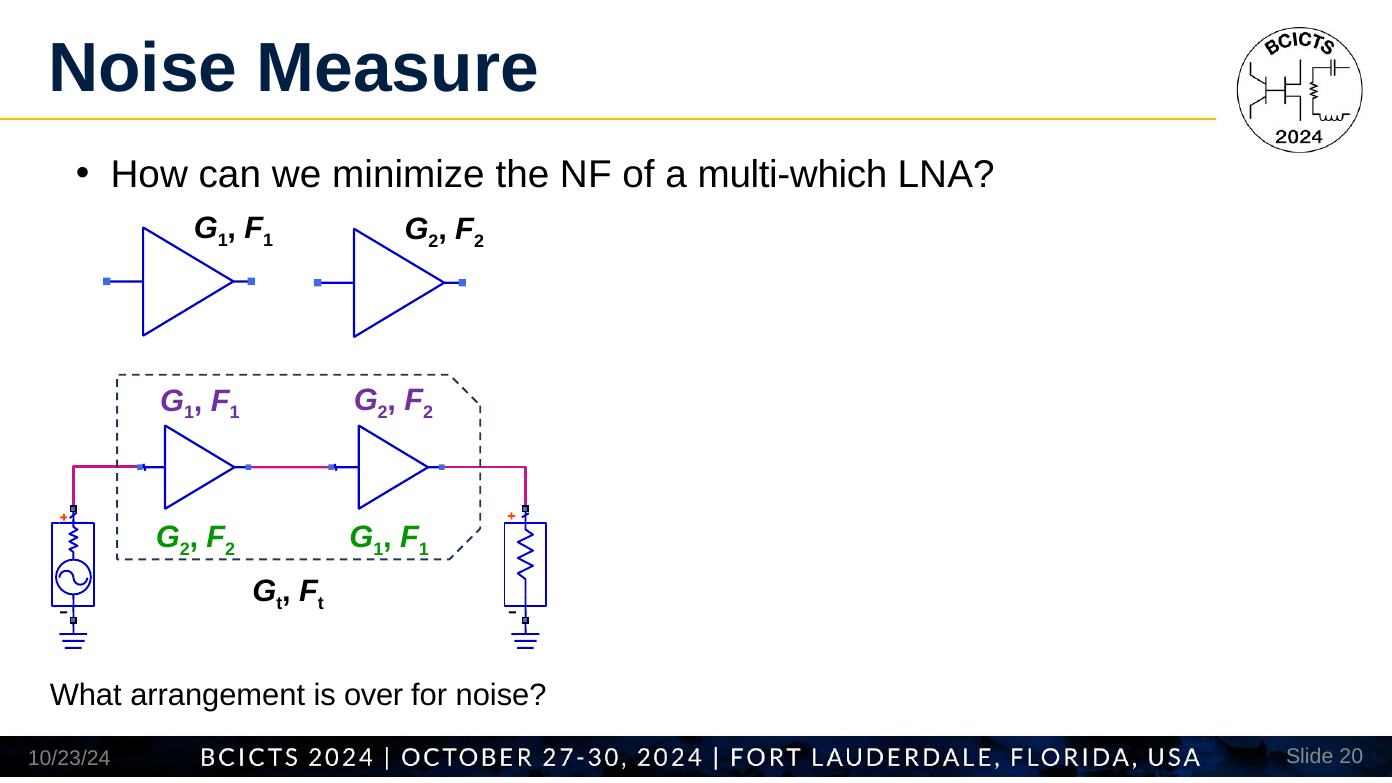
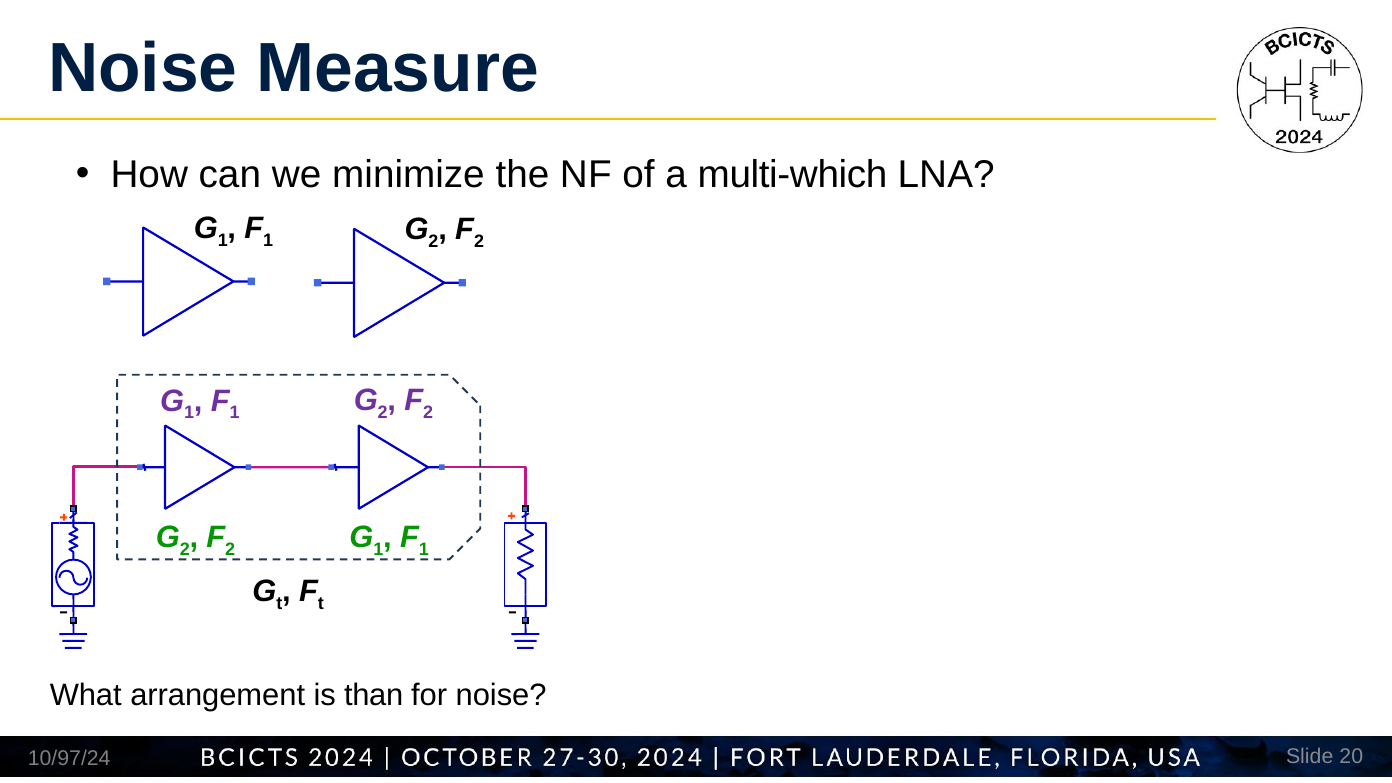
over: over -> than
10/23/24: 10/23/24 -> 10/97/24
